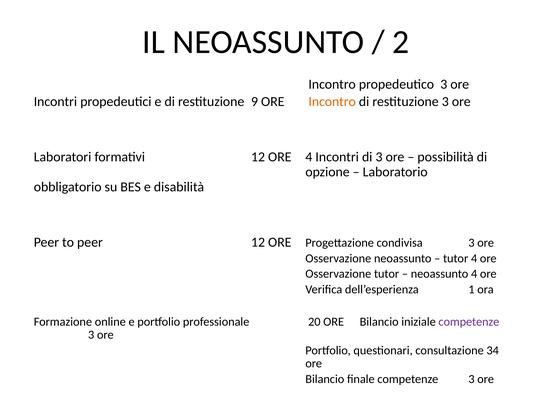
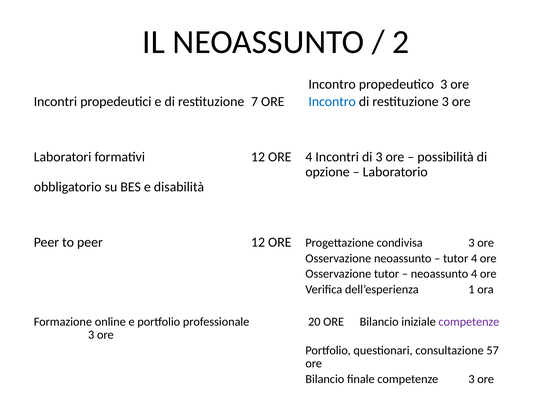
9: 9 -> 7
Incontro at (332, 102) colour: orange -> blue
34: 34 -> 57
